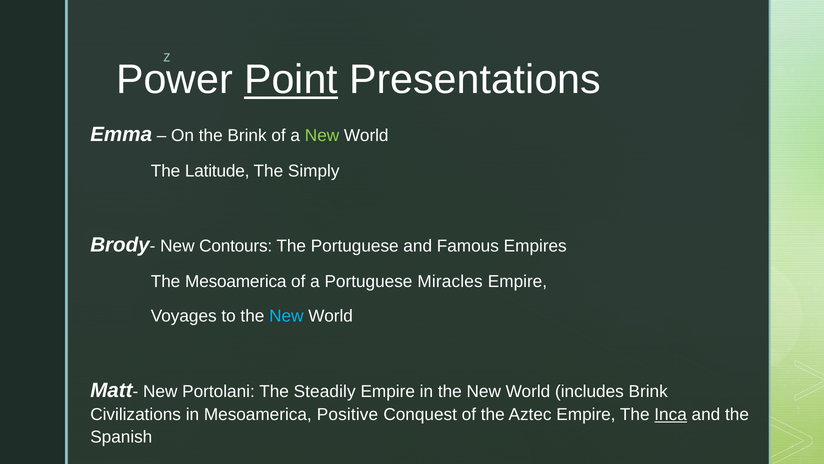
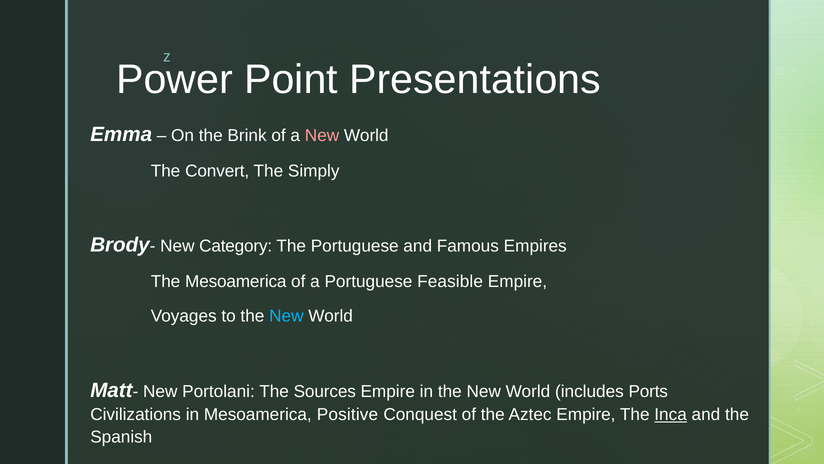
Point underline: present -> none
New at (322, 135) colour: light green -> pink
Latitude: Latitude -> Convert
Contours: Contours -> Category
Miracles: Miracles -> Feasible
Steadily: Steadily -> Sources
includes Brink: Brink -> Ports
